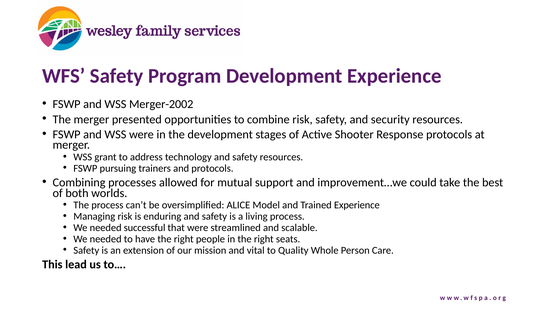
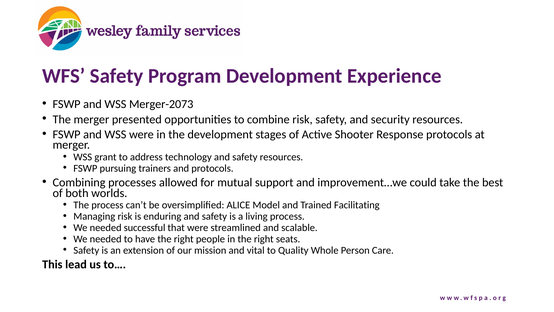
Merger-2002: Merger-2002 -> Merger-2073
Trained Experience: Experience -> Facilitating
